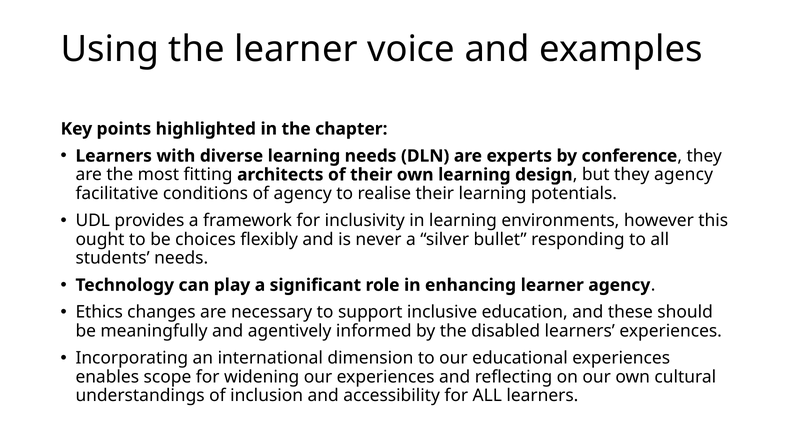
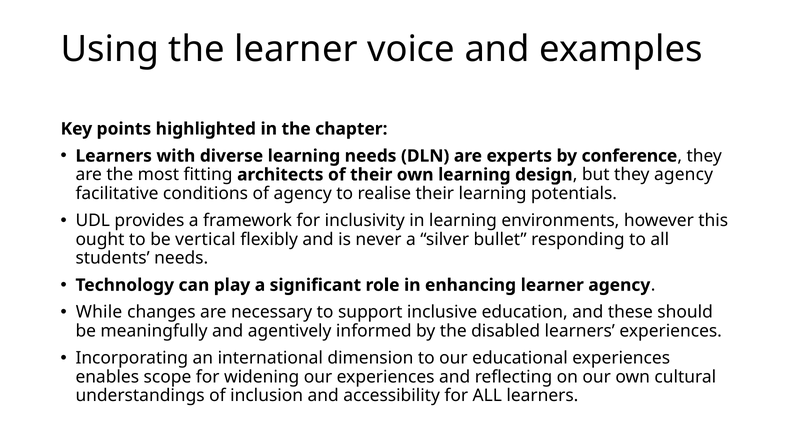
choices: choices -> vertical
Ethics: Ethics -> While
